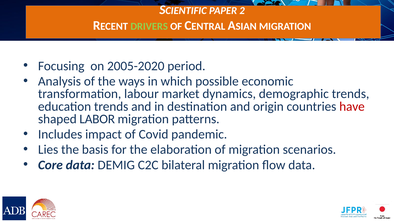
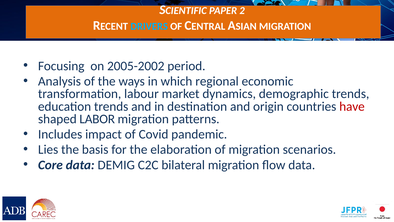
DRIVERS colour: light green -> light blue
2005-2020: 2005-2020 -> 2005-2002
possible: possible -> regional
